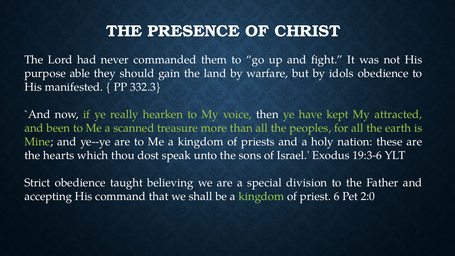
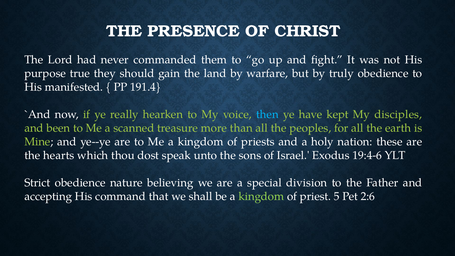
able: able -> true
idols: idols -> truly
332.3: 332.3 -> 191.4
then colour: white -> light blue
attracted: attracted -> disciples
19:3-6: 19:3-6 -> 19:4-6
taught: taught -> nature
6: 6 -> 5
2:0: 2:0 -> 2:6
